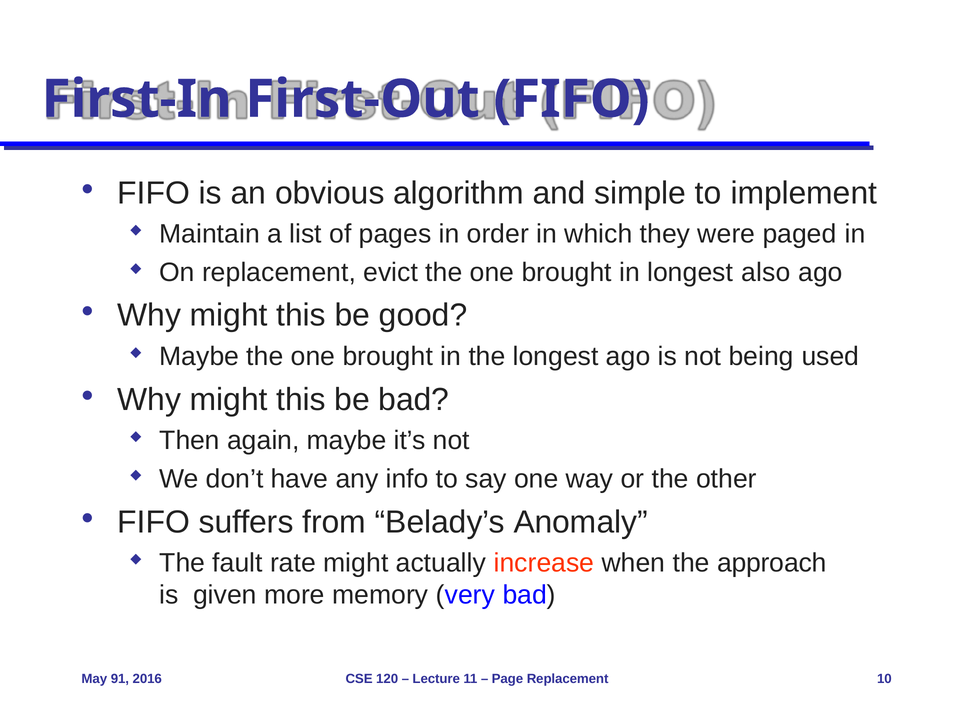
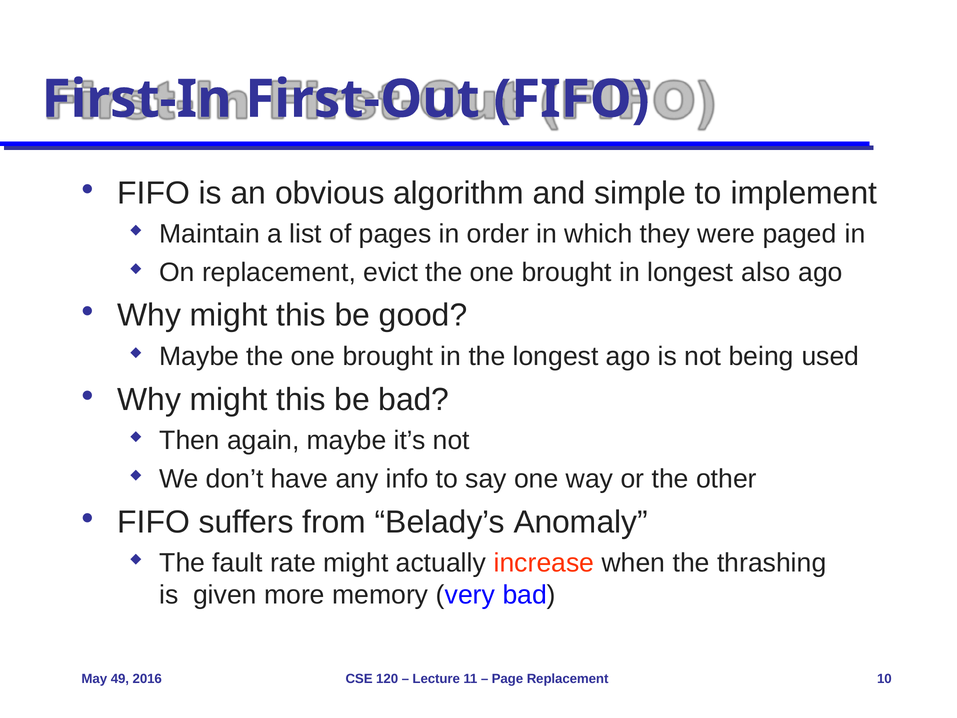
approach: approach -> thrashing
91: 91 -> 49
